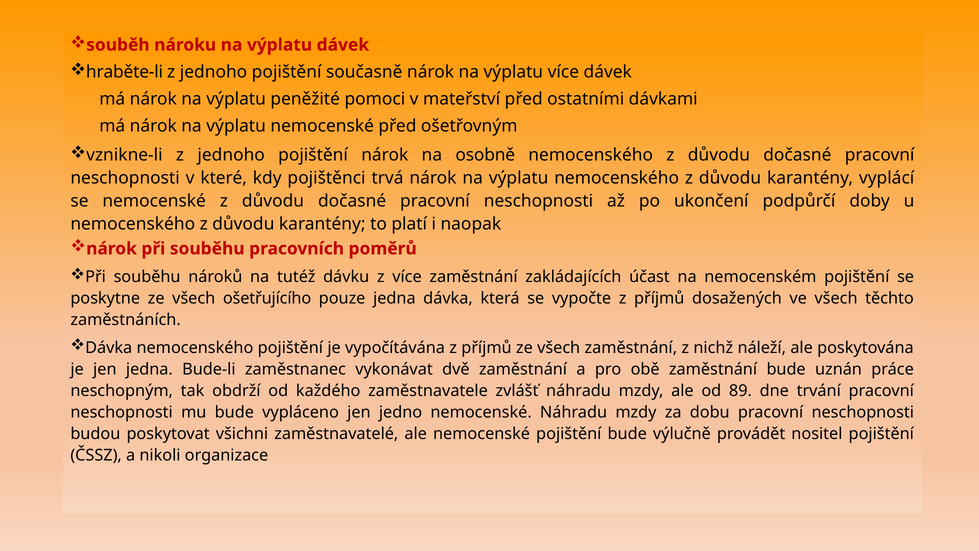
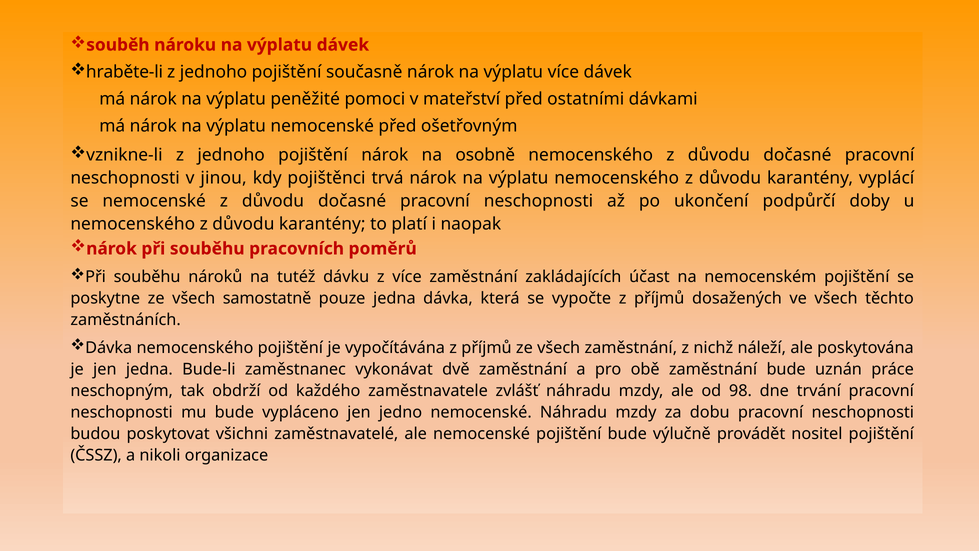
které: které -> jinou
ošetřujícího: ošetřujícího -> samostatně
89: 89 -> 98
